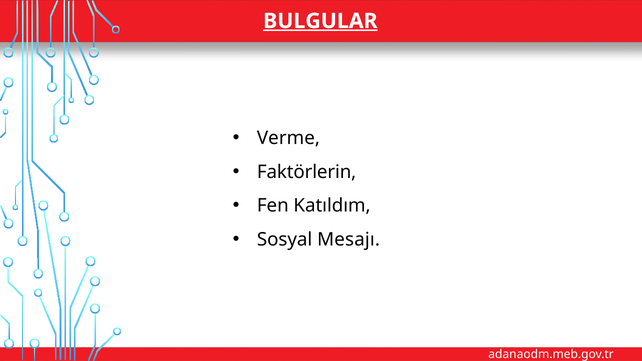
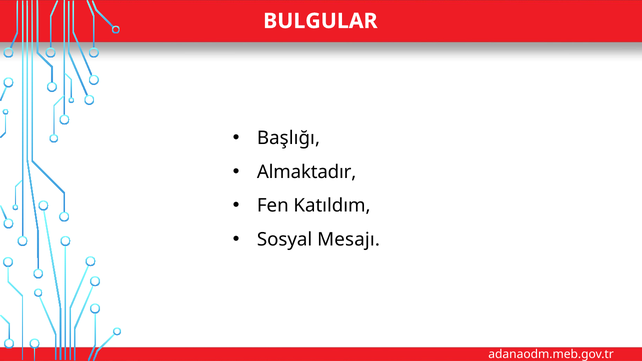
BULGULAR underline: present -> none
Verme: Verme -> Başlığı
Faktörlerin: Faktörlerin -> Almaktadır
